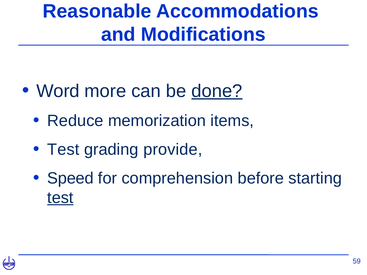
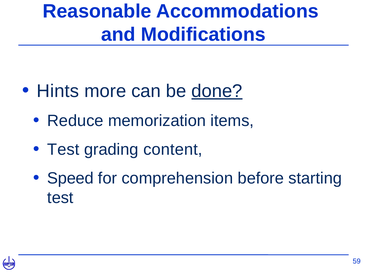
Word: Word -> Hints
provide: provide -> content
test at (60, 198) underline: present -> none
